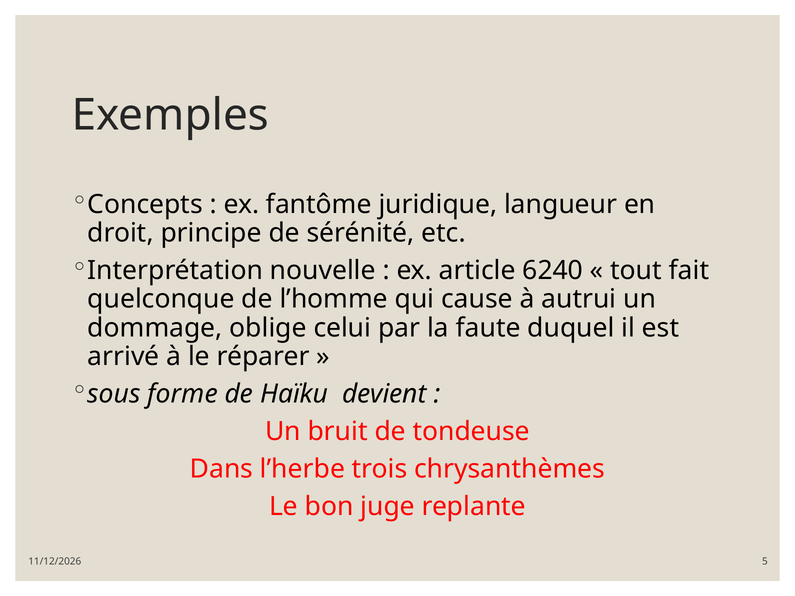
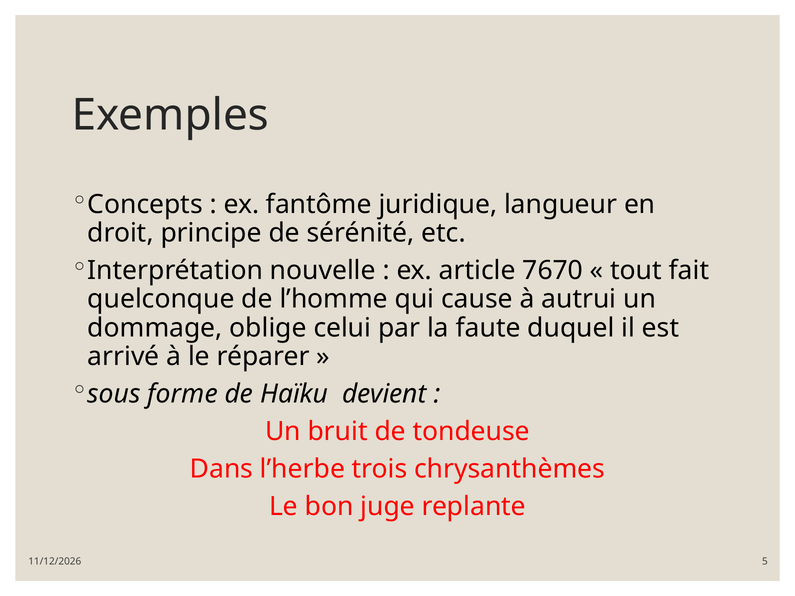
6240: 6240 -> 7670
